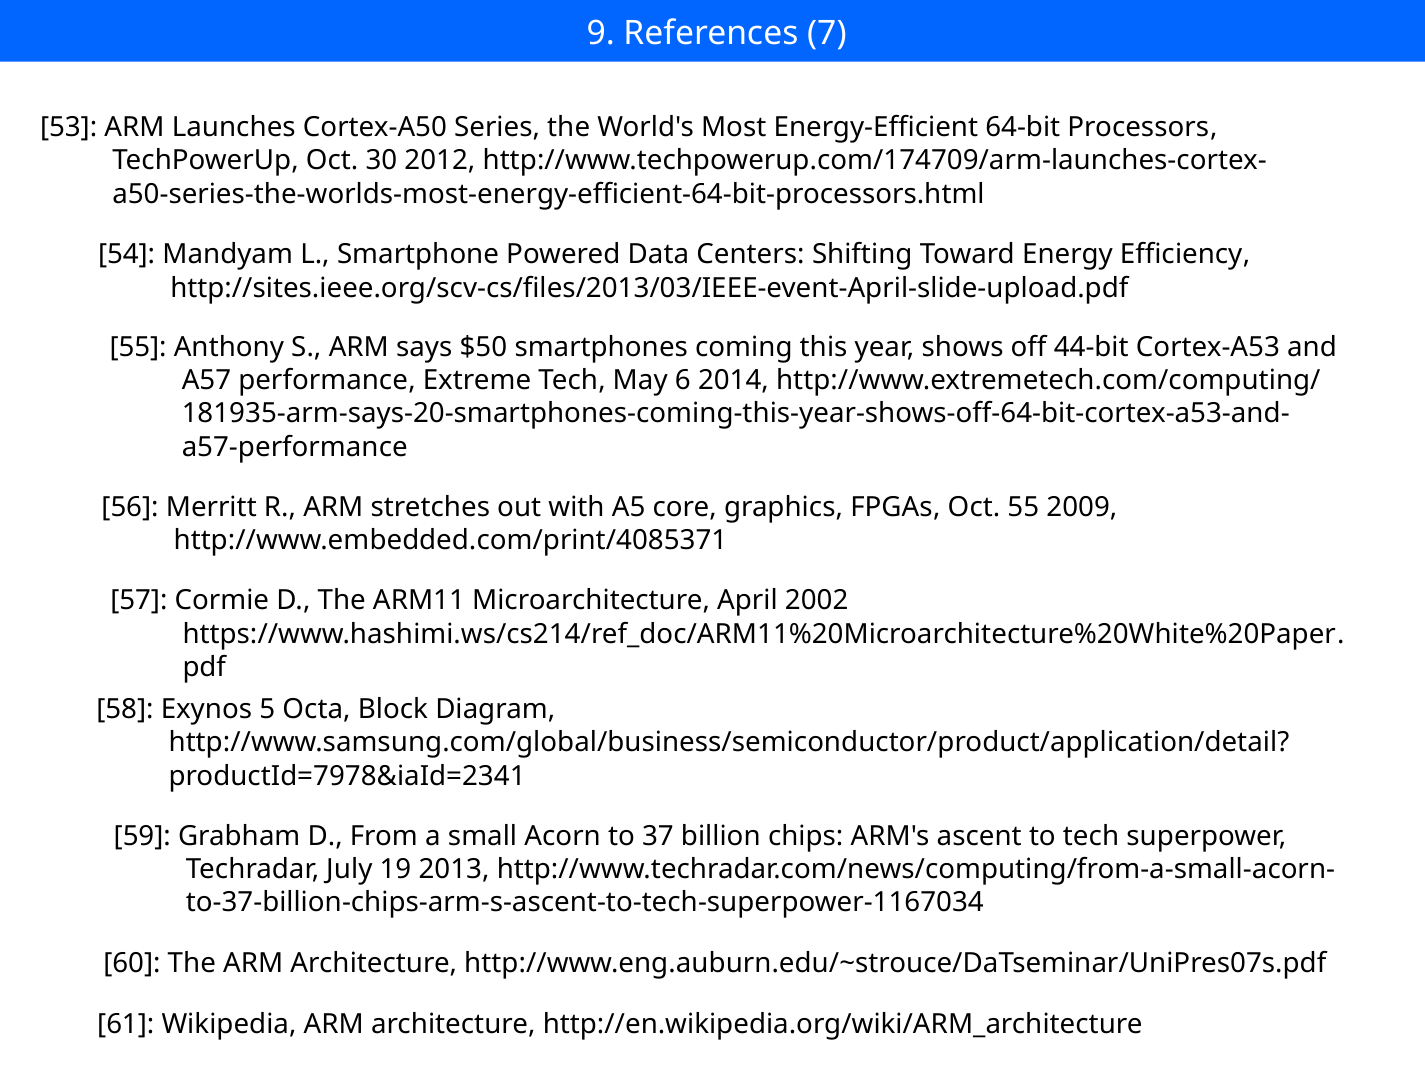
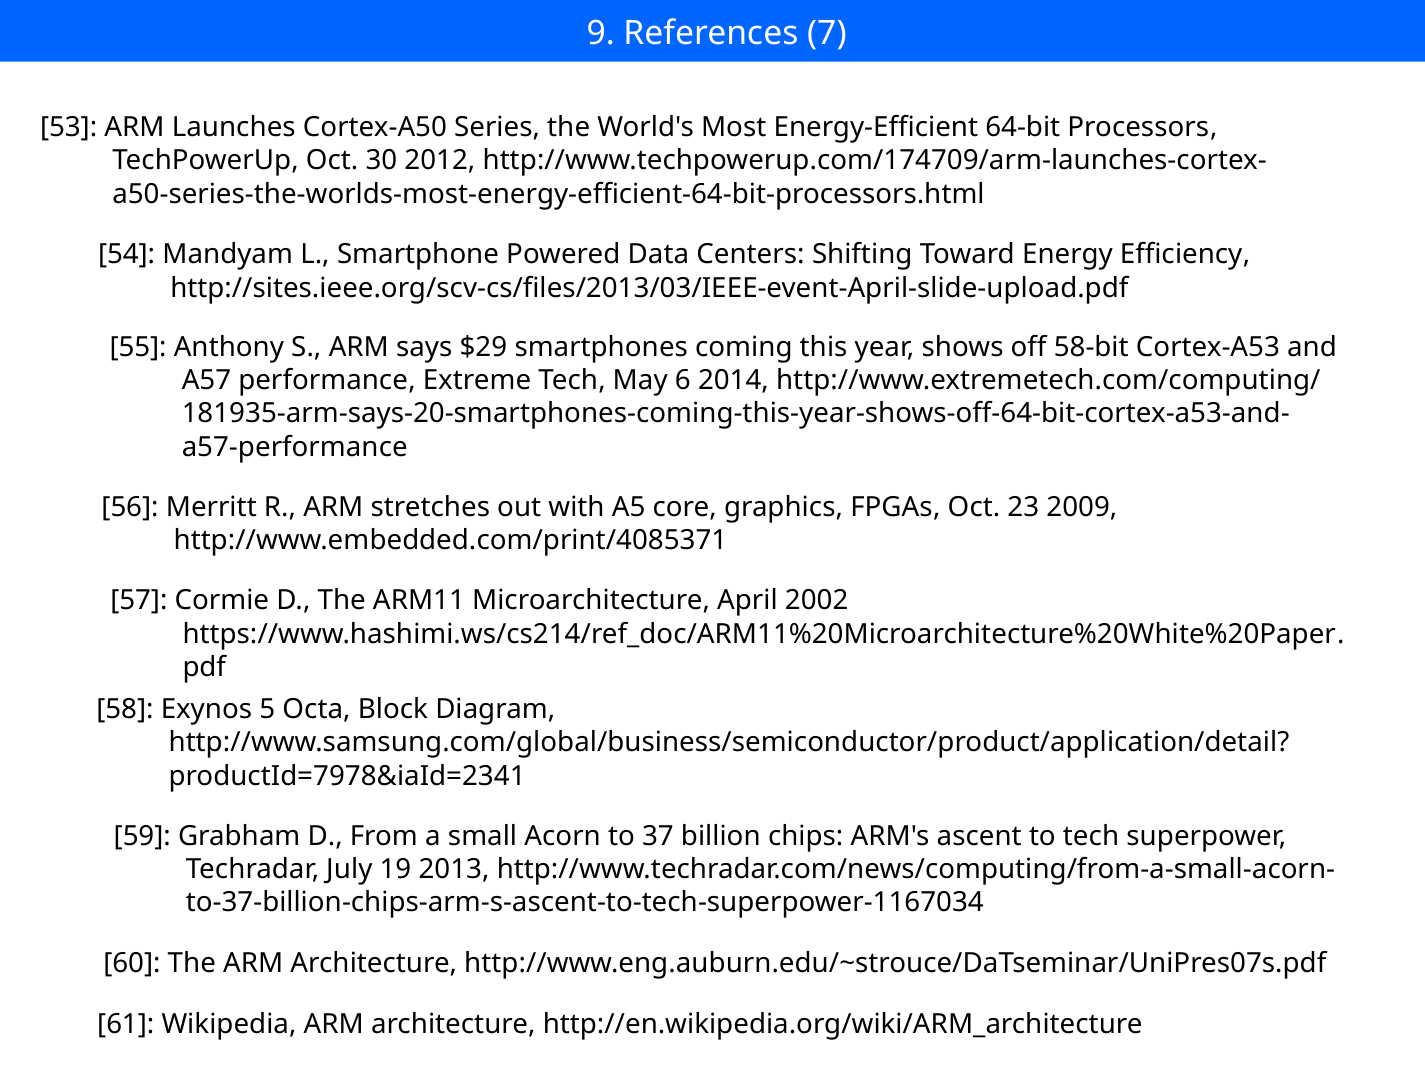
$50: $50 -> $29
44-bit: 44-bit -> 58-bit
Oct 55: 55 -> 23
